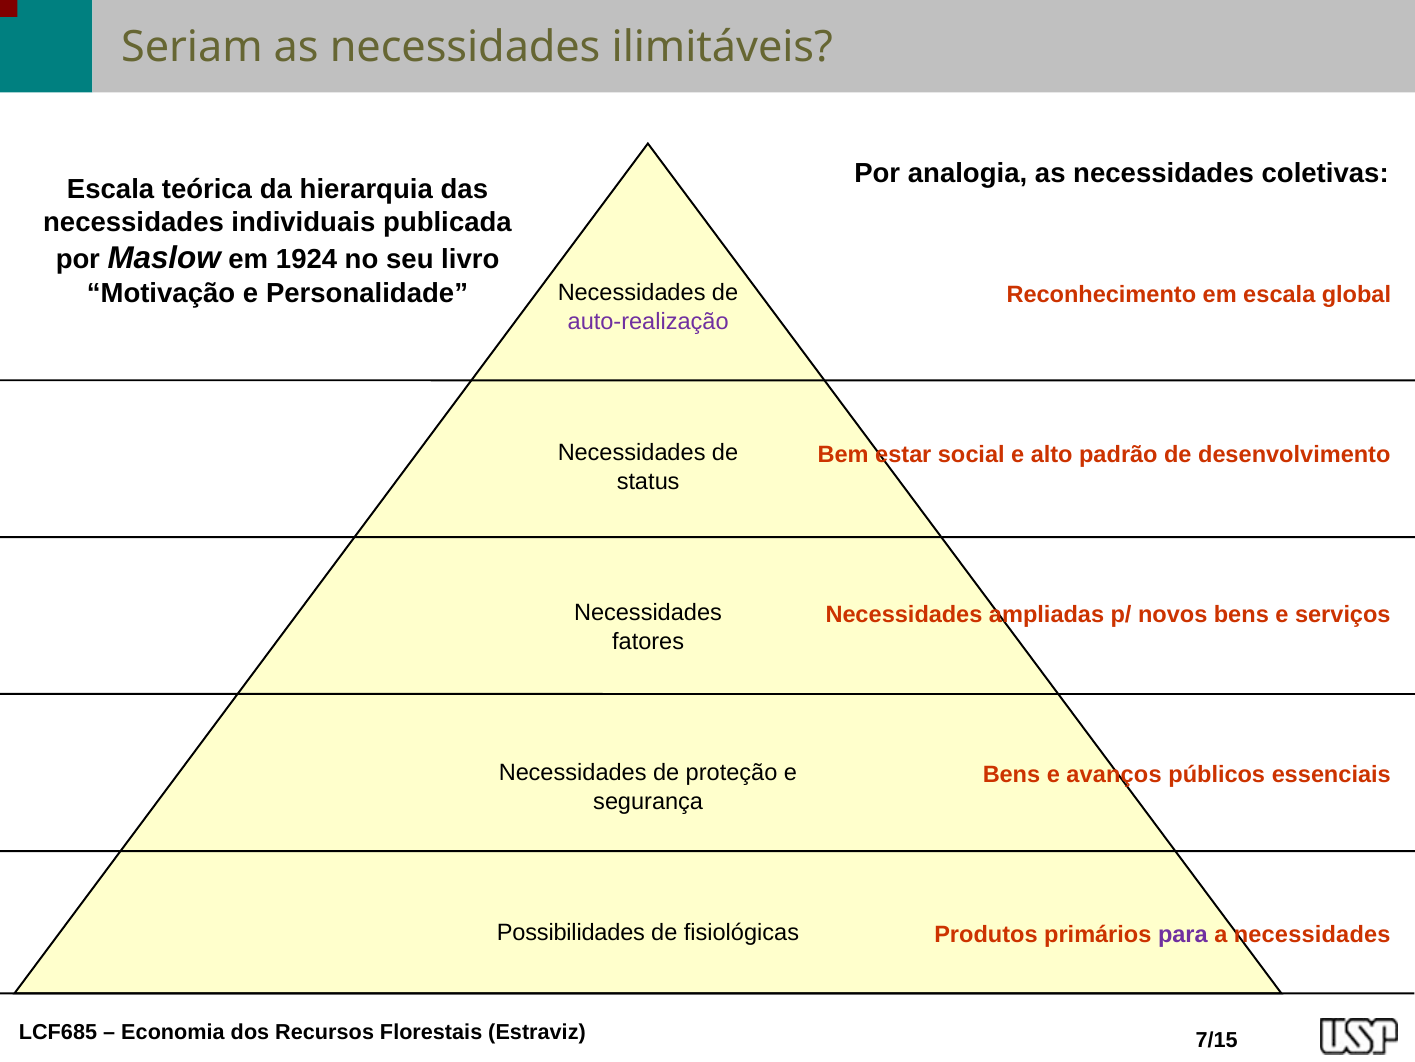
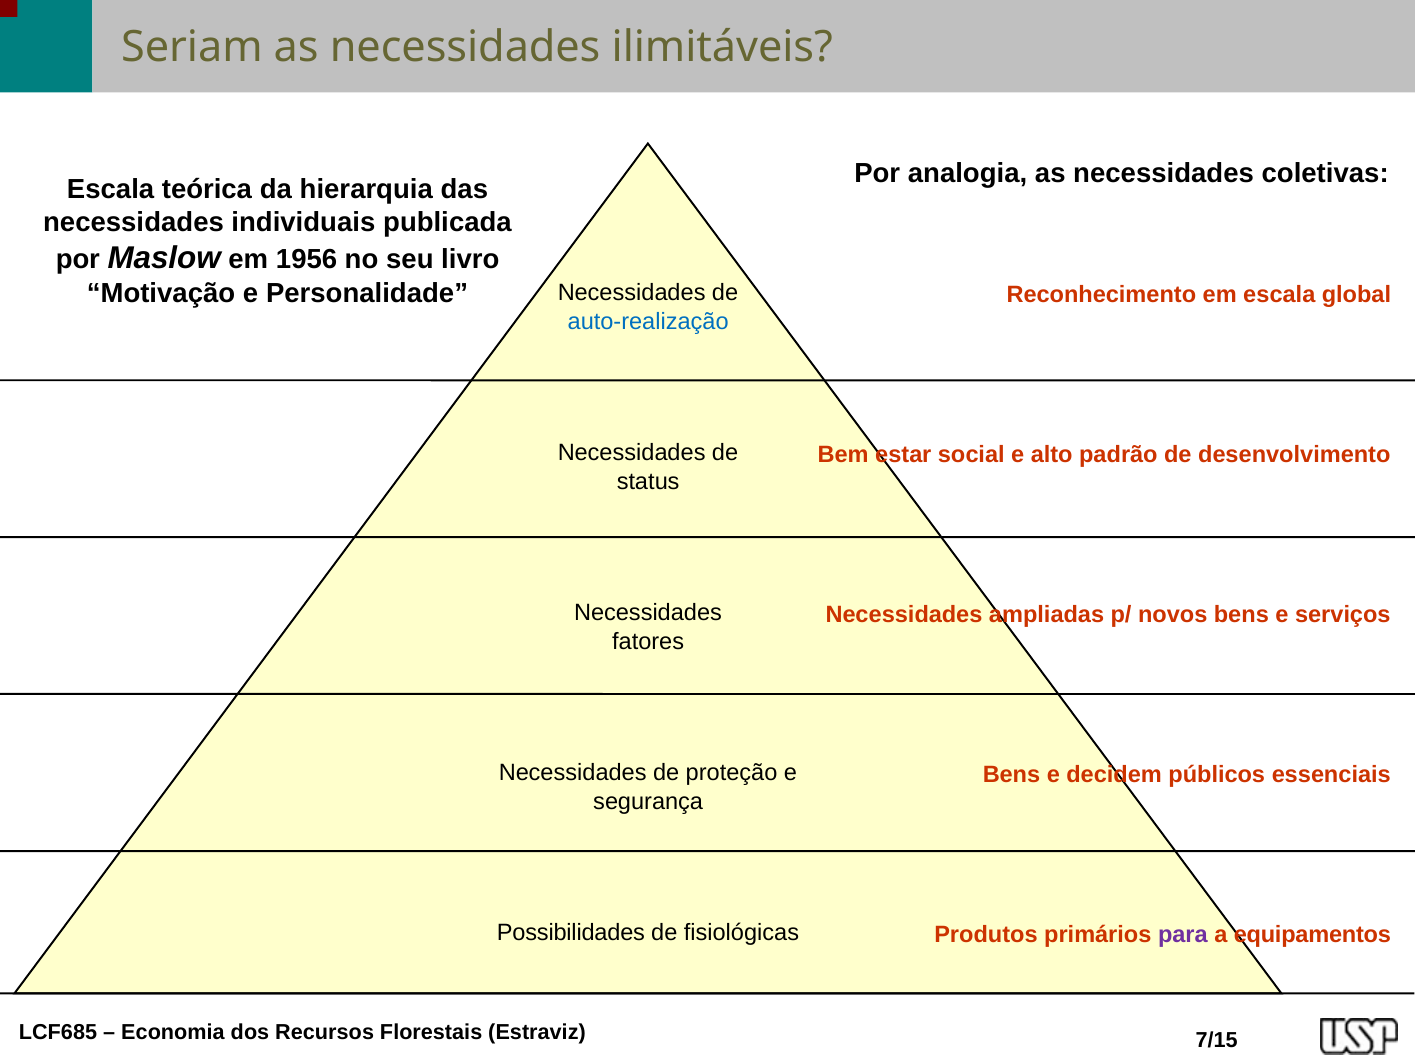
1924: 1924 -> 1956
auto-realização colour: purple -> blue
avanços: avanços -> decidem
a necessidades: necessidades -> equipamentos
